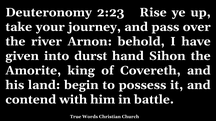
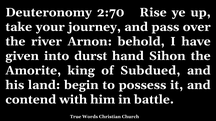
2:23: 2:23 -> 2:70
Covereth: Covereth -> Subdued
